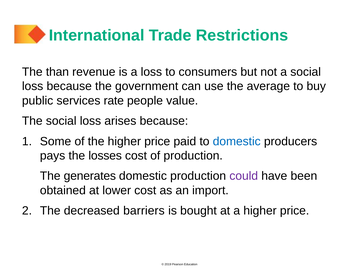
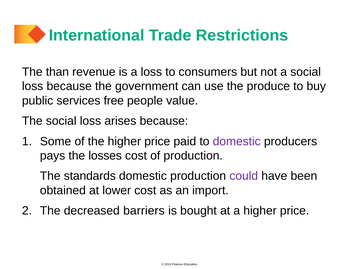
average: average -> produce
rate: rate -> free
domestic at (237, 141) colour: blue -> purple
generates: generates -> standards
